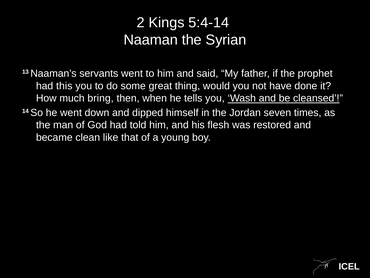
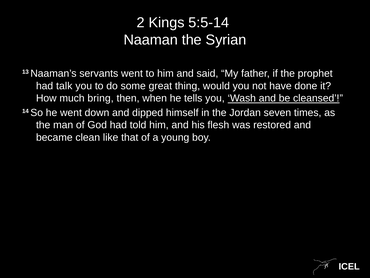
5:4-14: 5:4-14 -> 5:5-14
this: this -> talk
